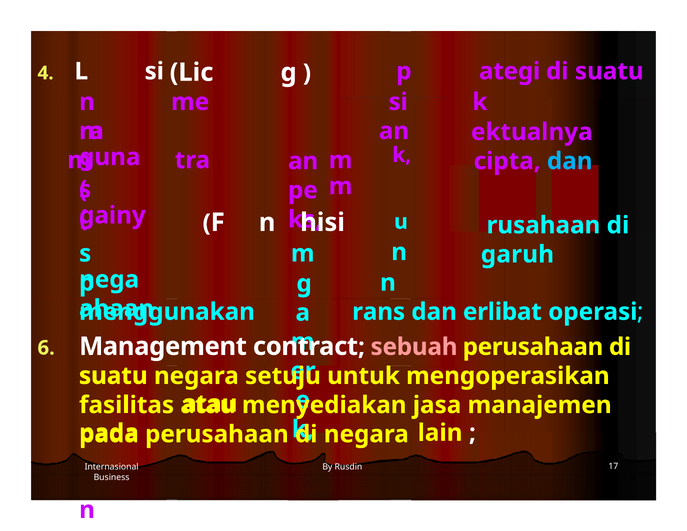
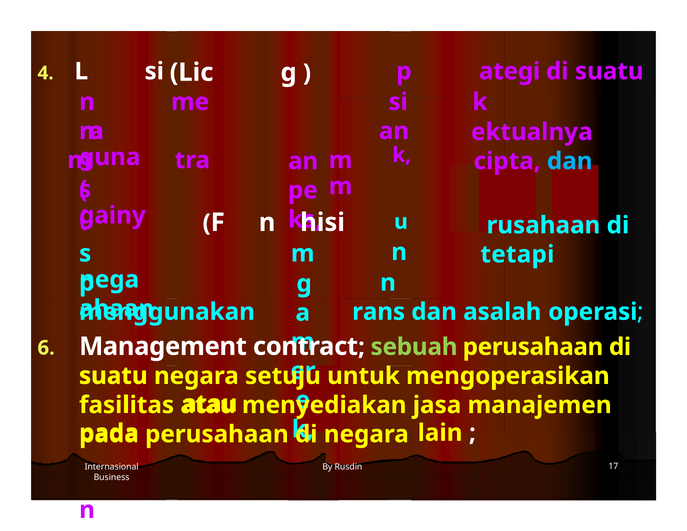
garuh: garuh -> tetapi
erlibat: erlibat -> asalah
sebuah colour: pink -> light green
